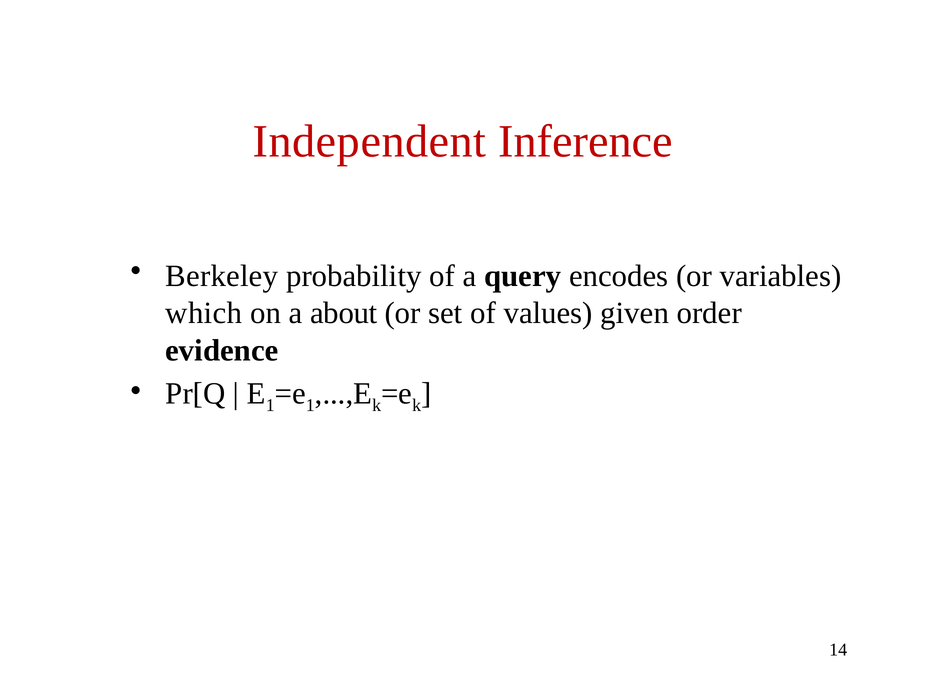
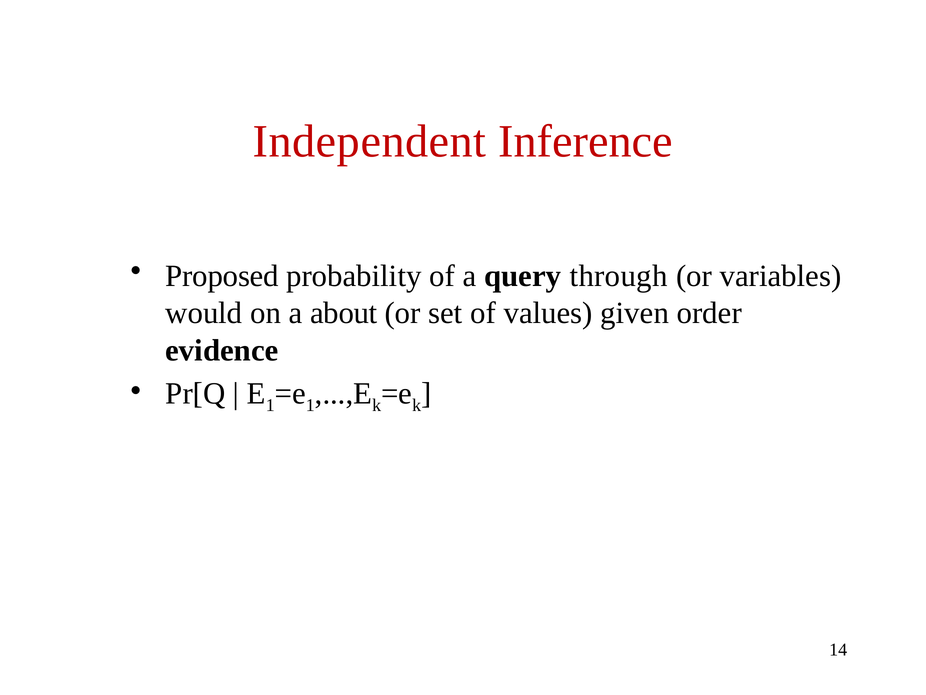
Berkeley: Berkeley -> Proposed
encodes: encodes -> through
which: which -> would
